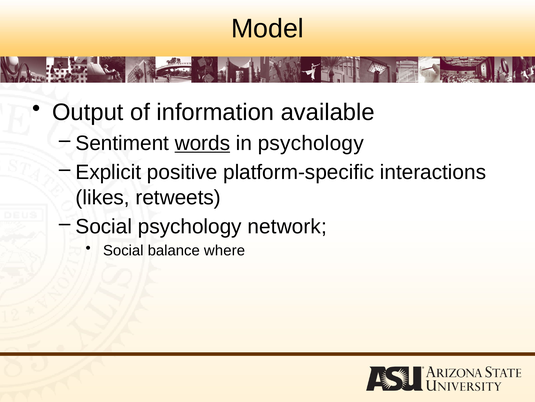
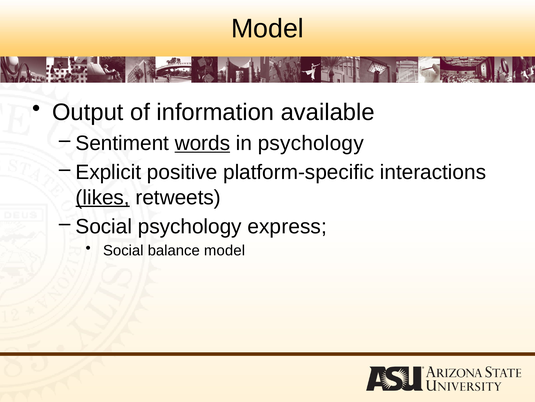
likes underline: none -> present
network: network -> express
balance where: where -> model
